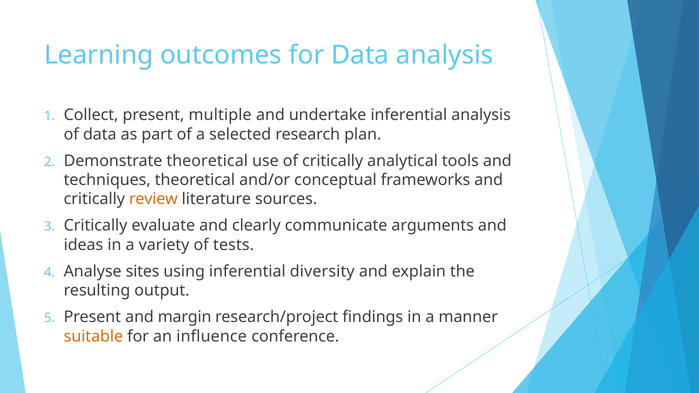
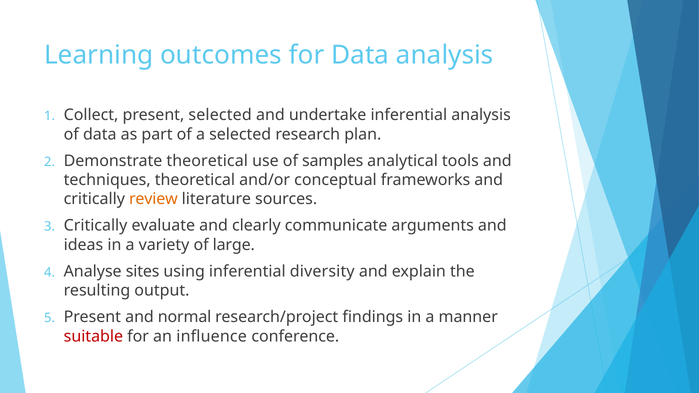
present multiple: multiple -> selected
of critically: critically -> samples
tests: tests -> large
margin: margin -> normal
suitable colour: orange -> red
